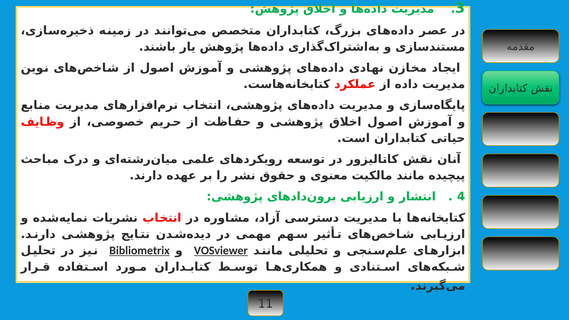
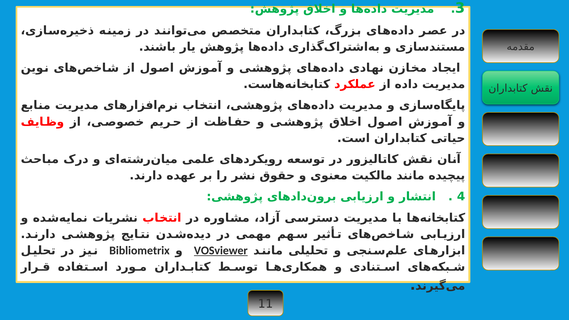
Bibliometrix underline: present -> none
